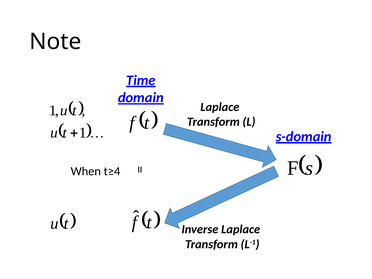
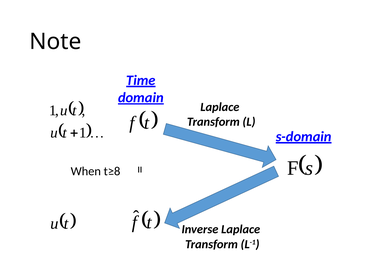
t≥4: t≥4 -> t≥8
